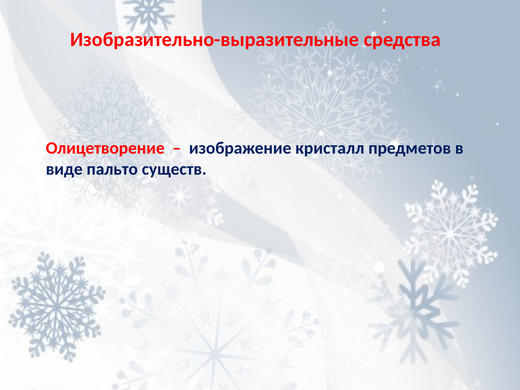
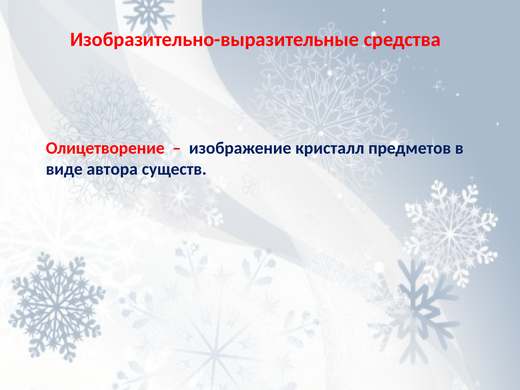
пальто: пальто -> автора
